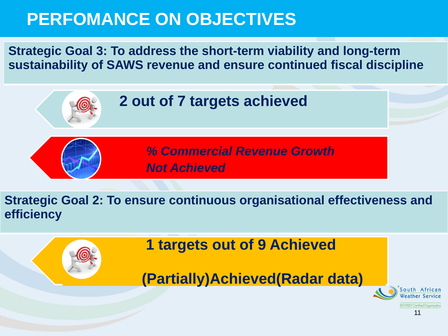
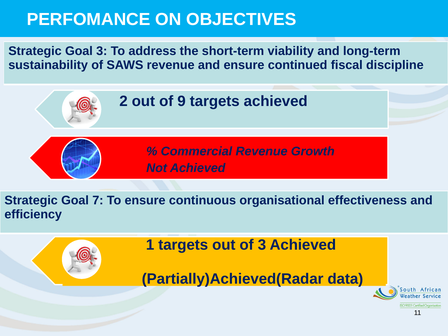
7: 7 -> 9
Goal 2: 2 -> 7
of 9: 9 -> 3
